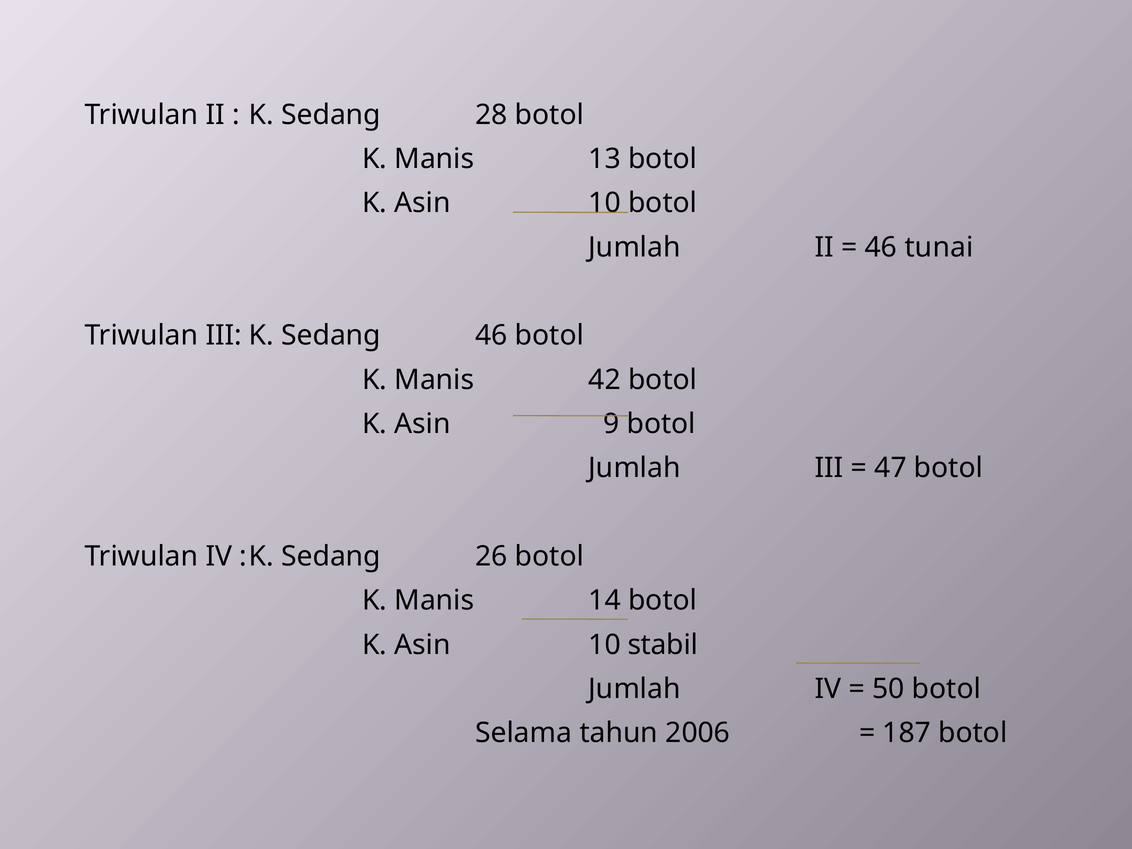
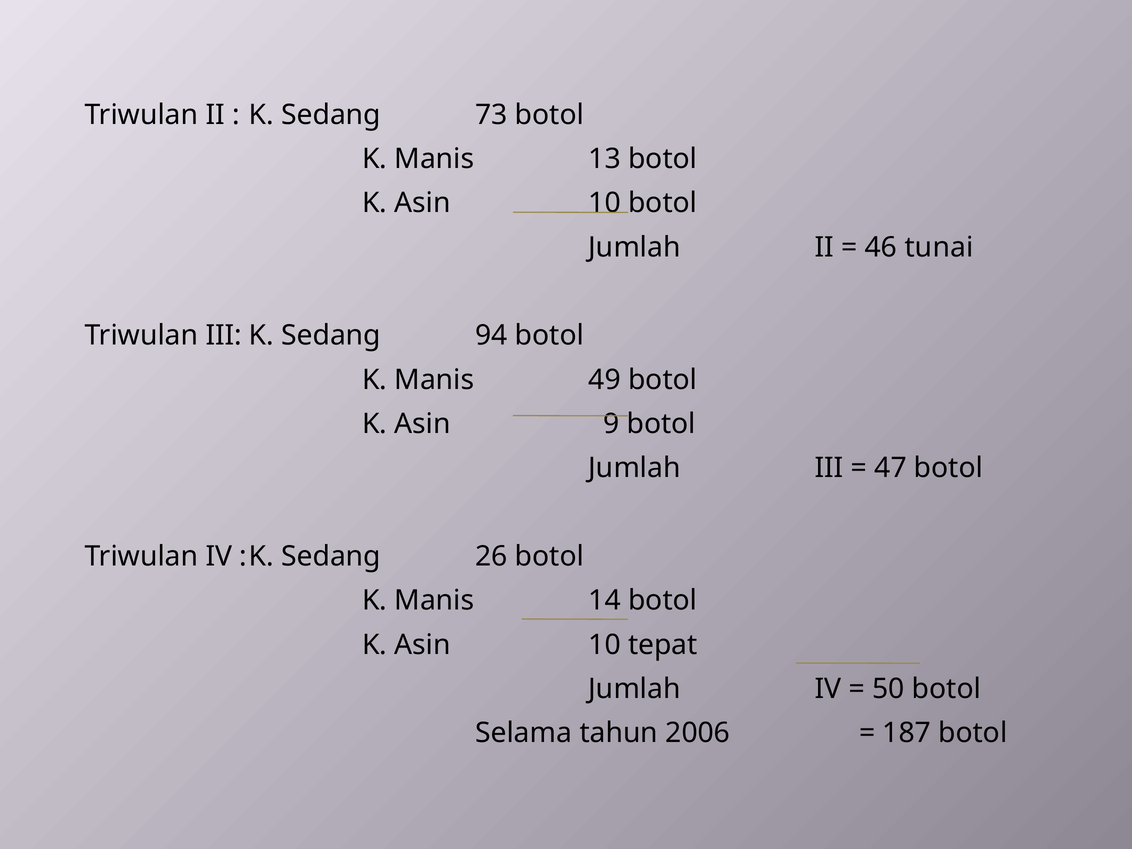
28: 28 -> 73
Sedang 46: 46 -> 94
42: 42 -> 49
stabil: stabil -> tepat
